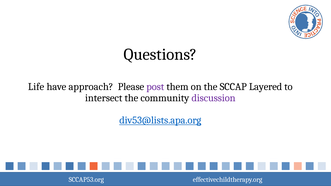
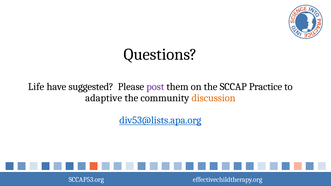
approach: approach -> suggested
Layered: Layered -> Practice
intersect: intersect -> adaptive
discussion colour: purple -> orange
